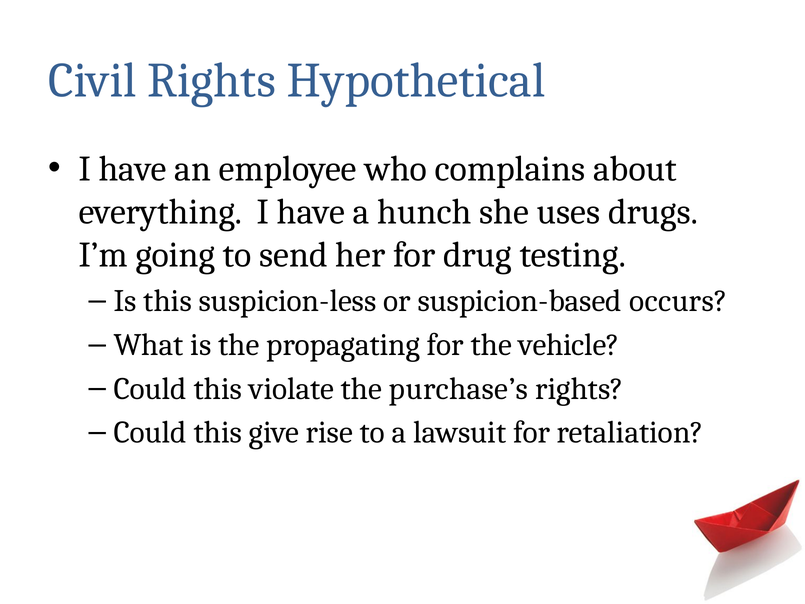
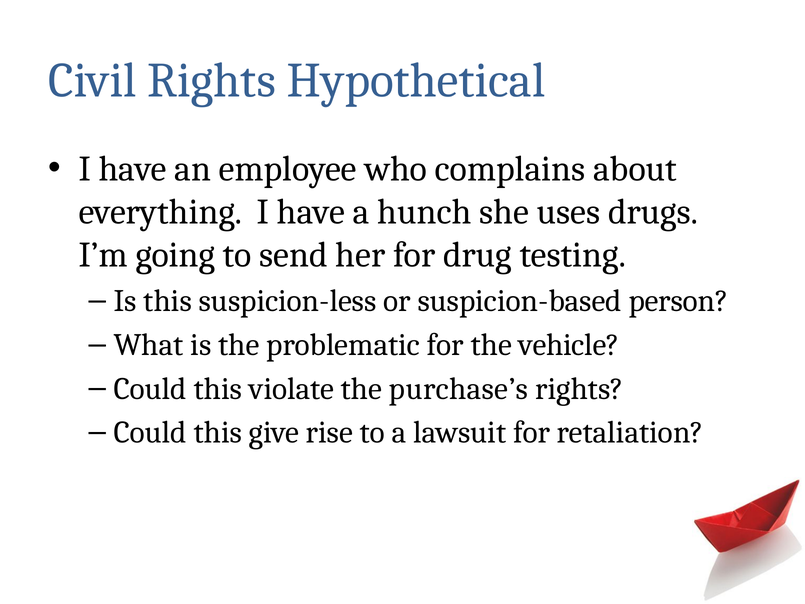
occurs: occurs -> person
propagating: propagating -> problematic
